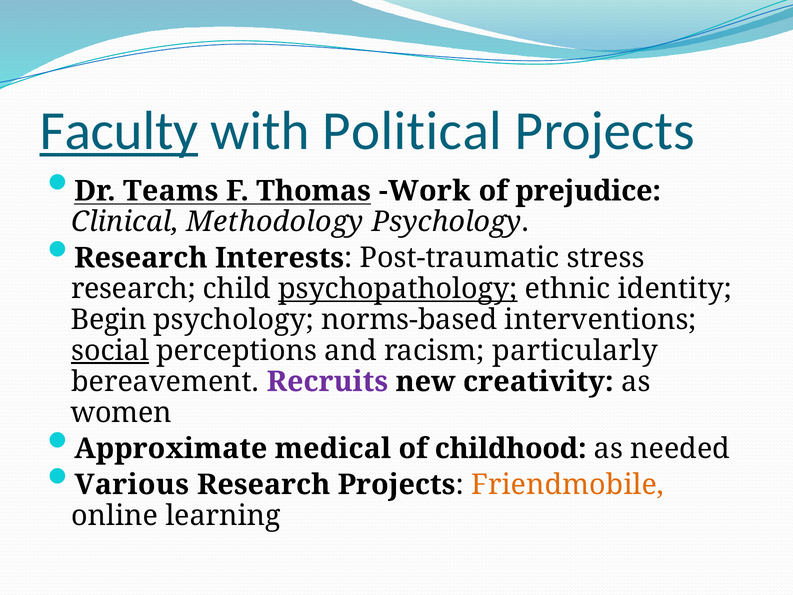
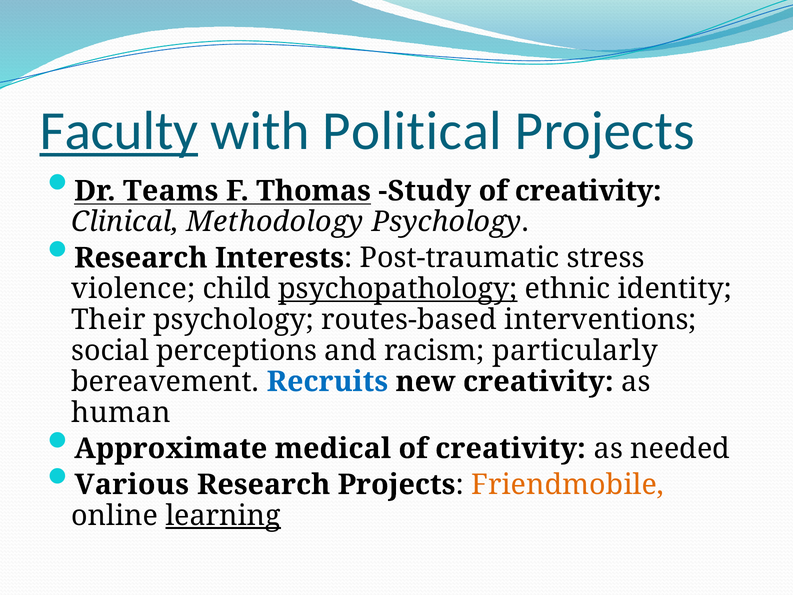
Work: Work -> Study
prejudice at (588, 191): prejudice -> creativity
research at (134, 289): research -> violence
Begin: Begin -> Their
norms-based: norms-based -> routes-based
social underline: present -> none
Recruits colour: purple -> blue
women: women -> human
childhood at (511, 448): childhood -> creativity
learning underline: none -> present
